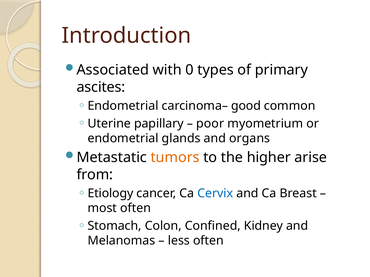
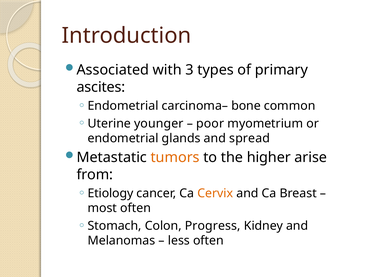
0: 0 -> 3
good: good -> bone
papillary: papillary -> younger
organs: organs -> spread
Cervix colour: blue -> orange
Confined: Confined -> Progress
